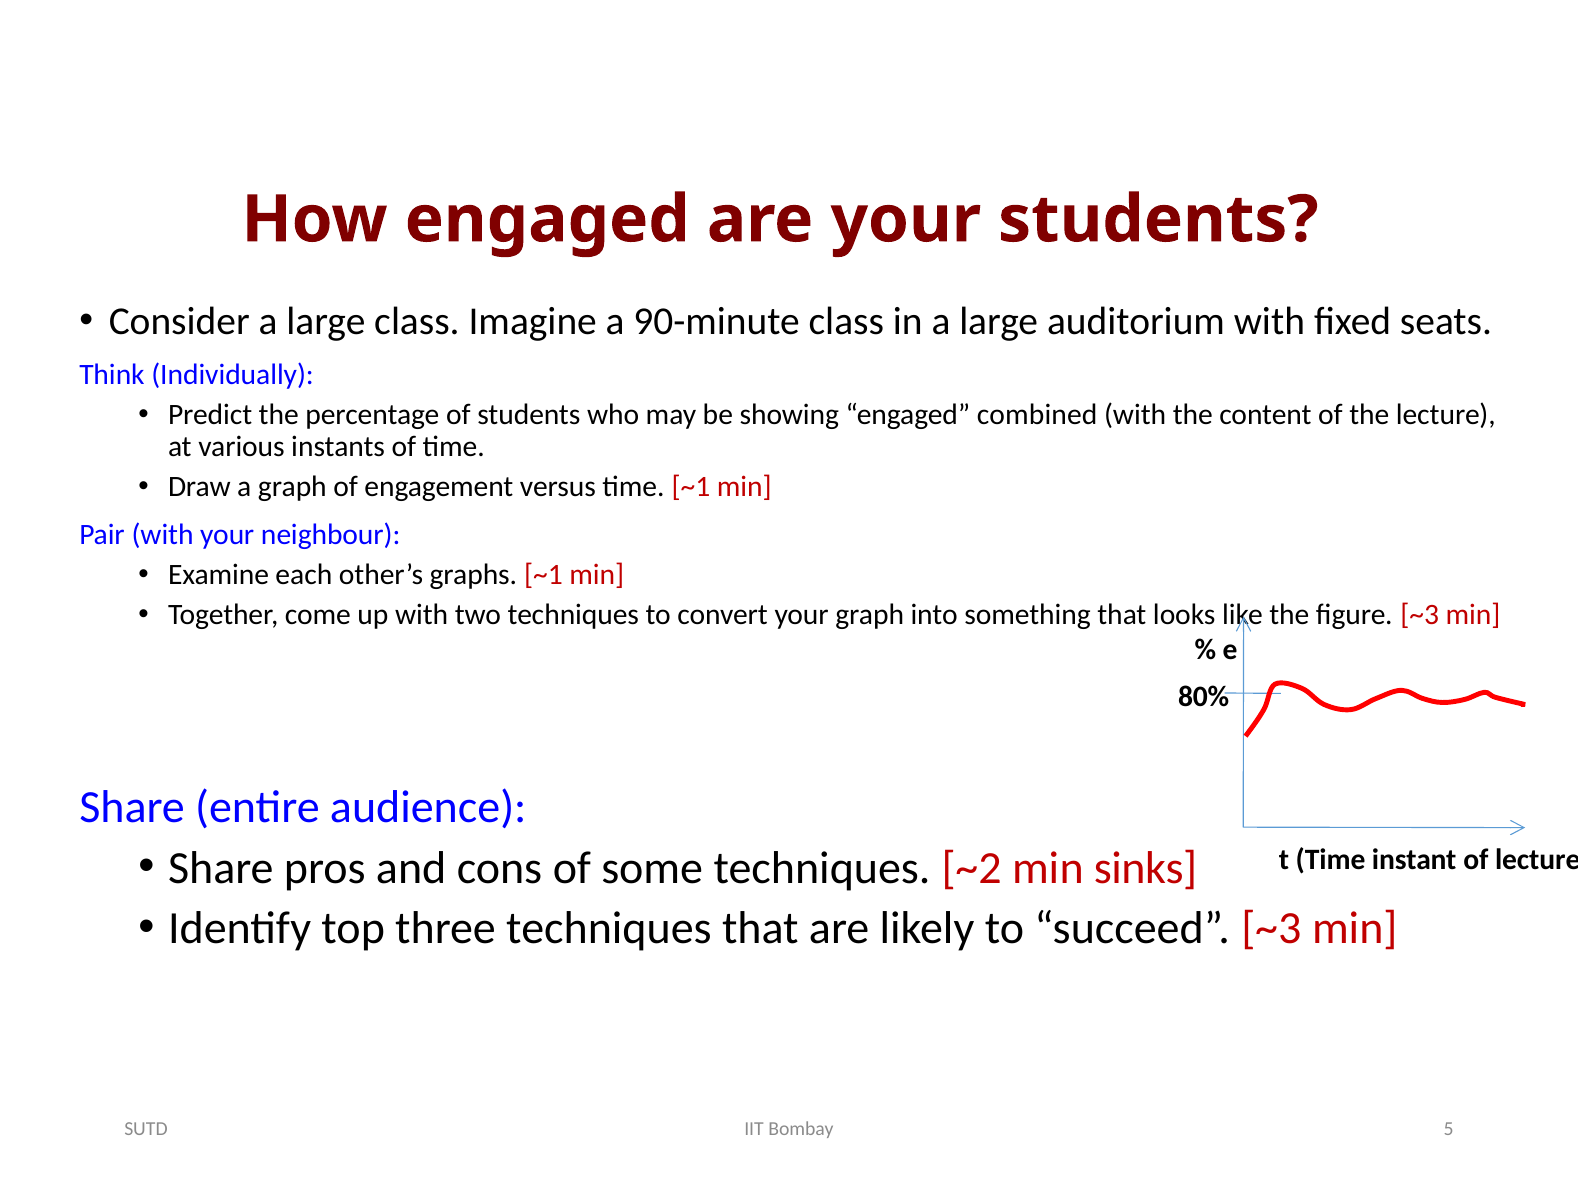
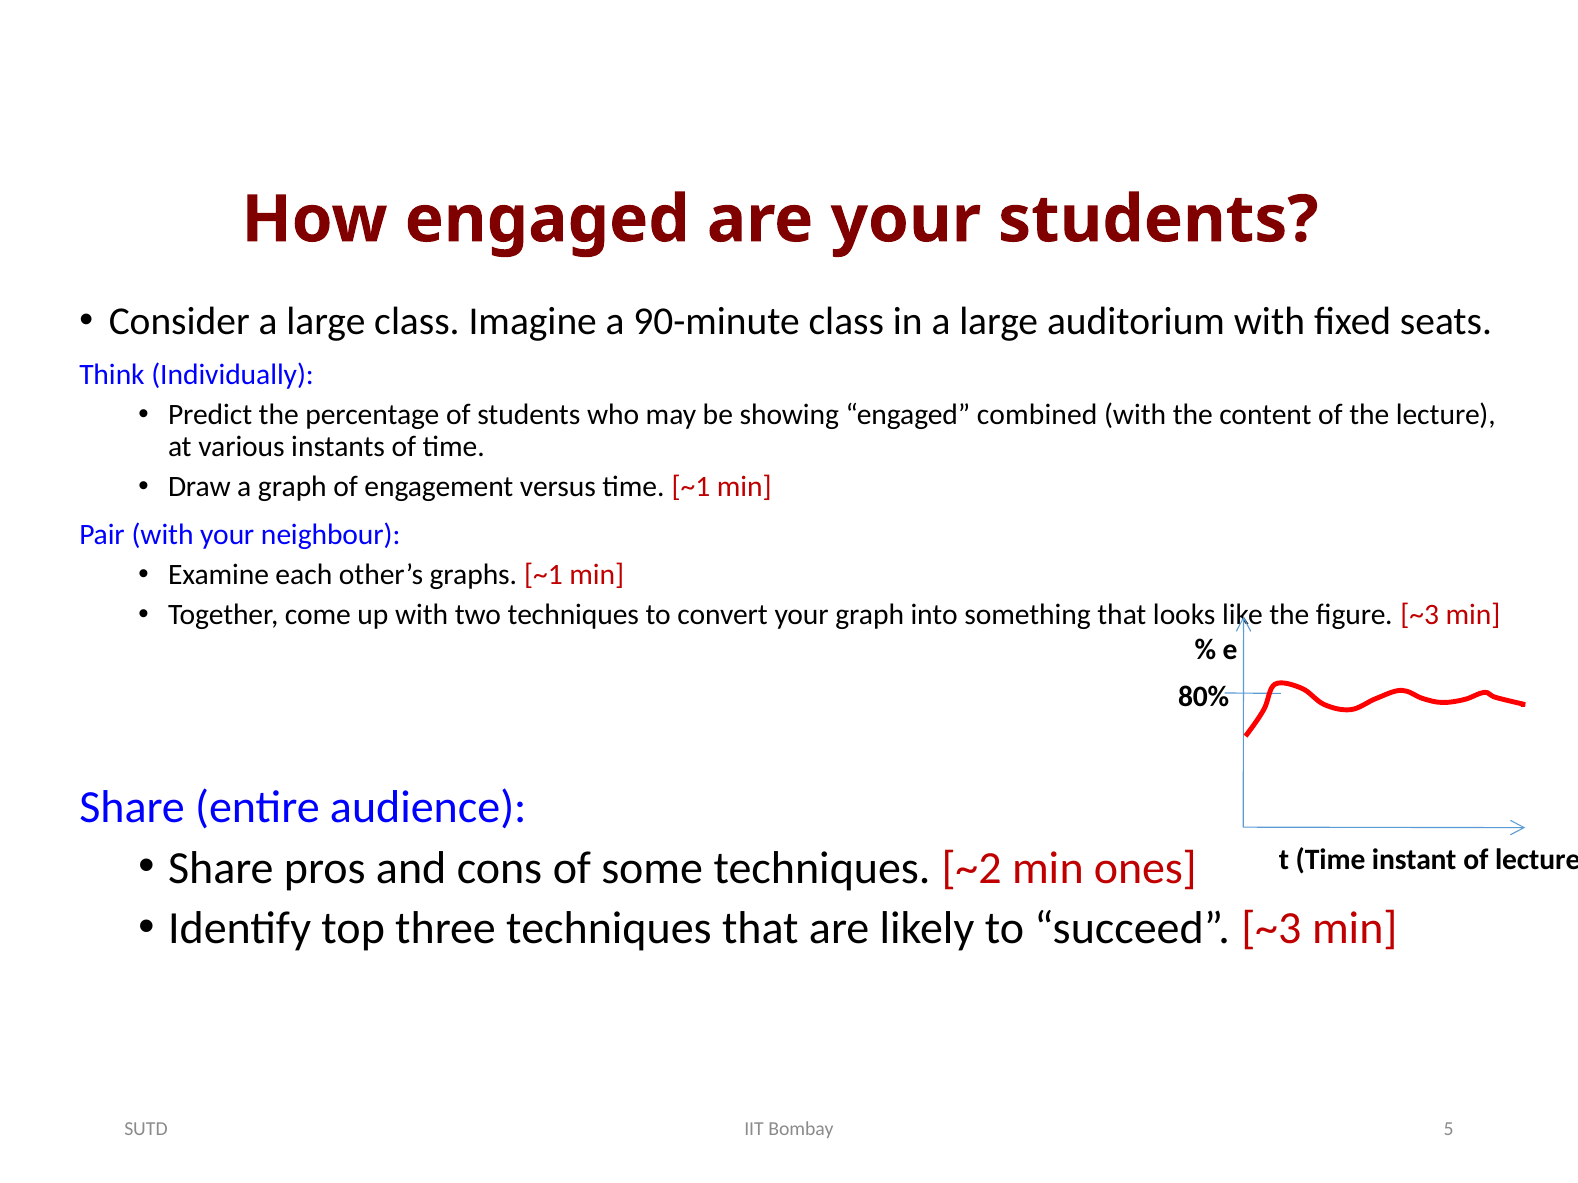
sinks: sinks -> ones
